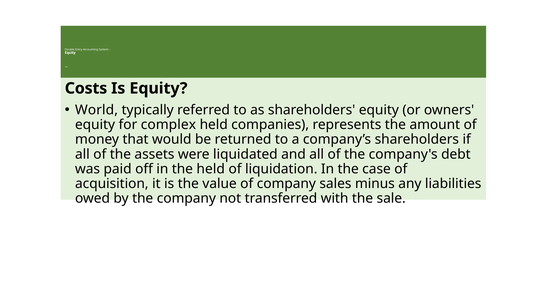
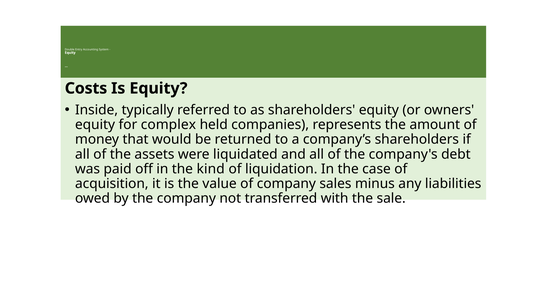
World: World -> Inside
the held: held -> kind
